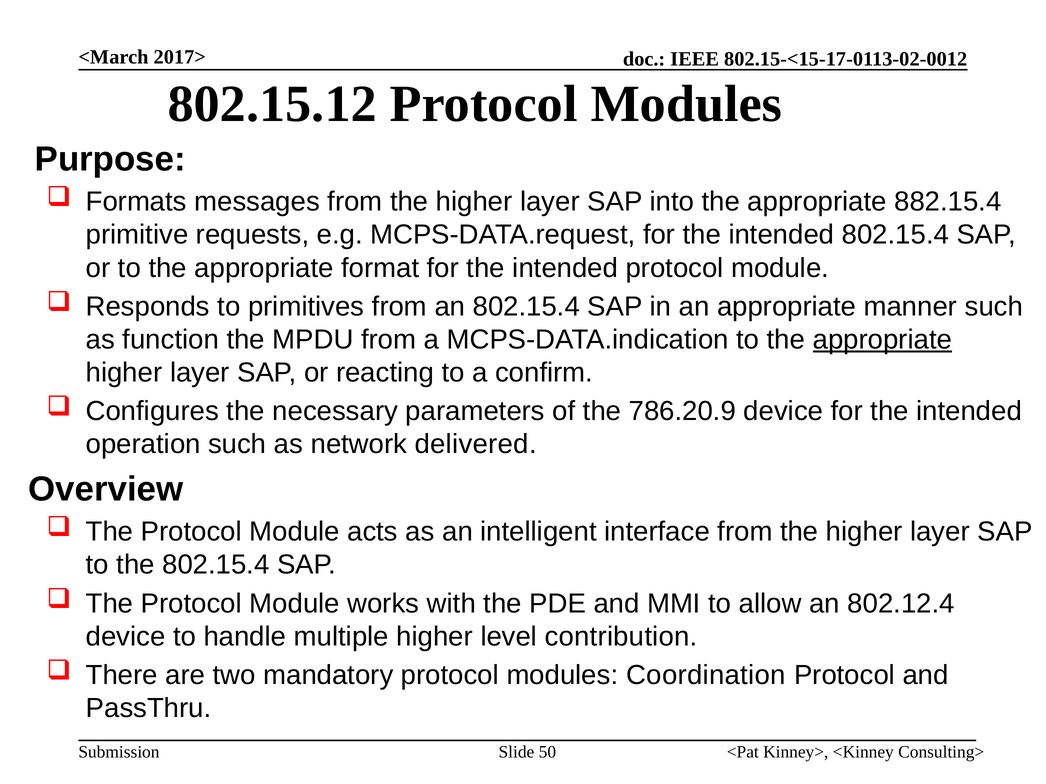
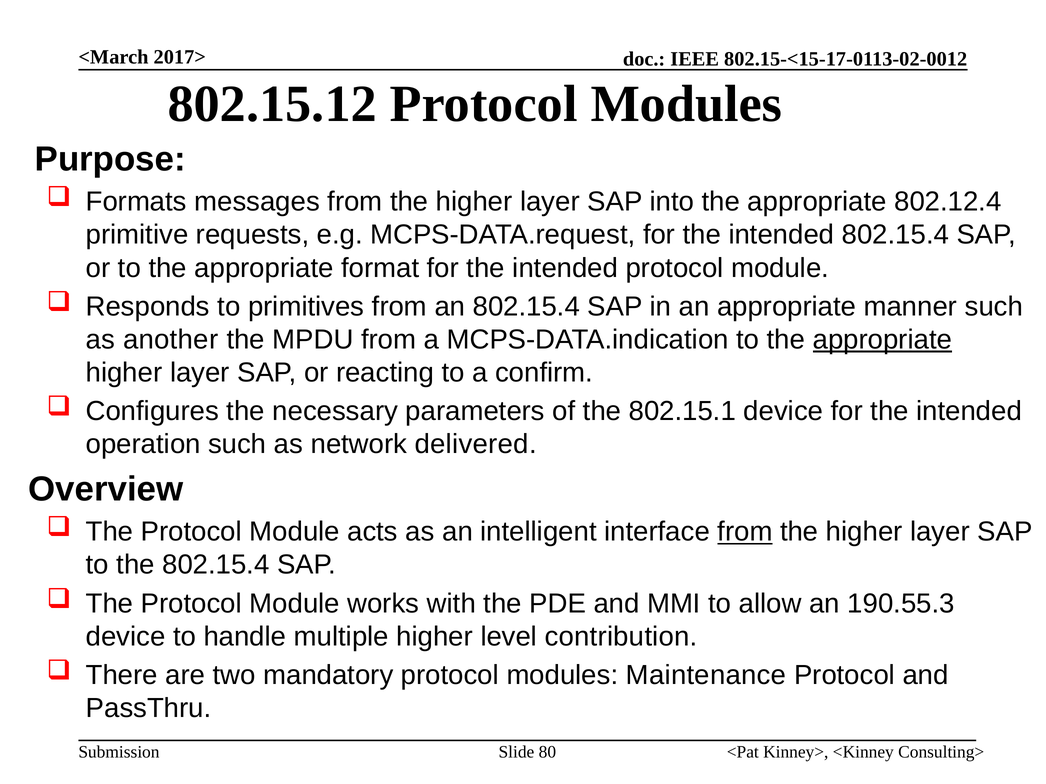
882.15.4: 882.15.4 -> 802.12.4
function: function -> another
786.20.9: 786.20.9 -> 802.15.1
from at (745, 532) underline: none -> present
802.12.4: 802.12.4 -> 190.55.3
Coordination: Coordination -> Maintenance
50: 50 -> 80
